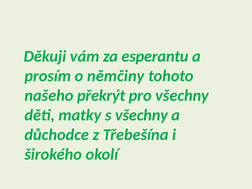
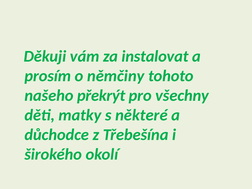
esperantu: esperantu -> instalovat
s všechny: všechny -> některé
